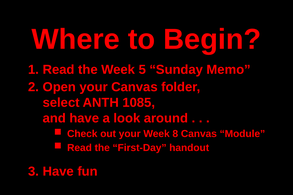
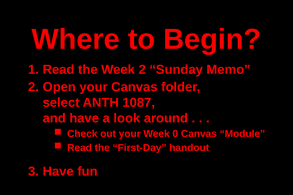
Week 5: 5 -> 2
1085: 1085 -> 1087
8: 8 -> 0
